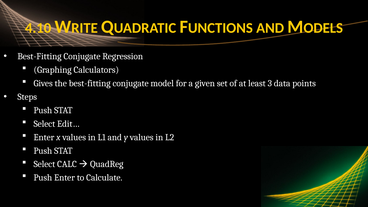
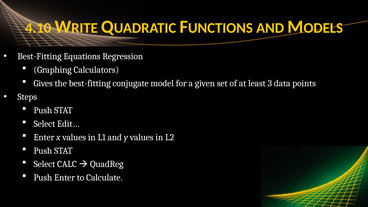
Conjugate at (82, 56): Conjugate -> Equations
